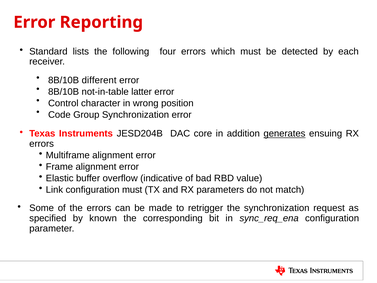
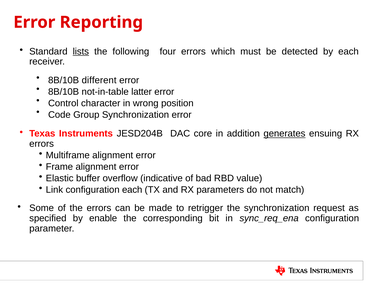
lists underline: none -> present
configuration must: must -> each
known: known -> enable
